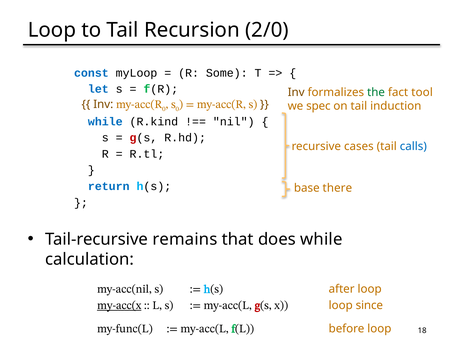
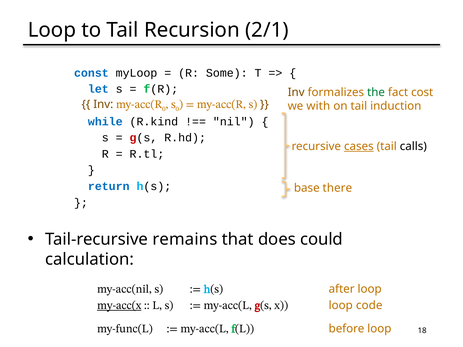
2/0: 2/0 -> 2/1
tool: tool -> cost
spec: spec -> with
cases underline: none -> present
calls colour: blue -> black
does while: while -> could
since: since -> code
